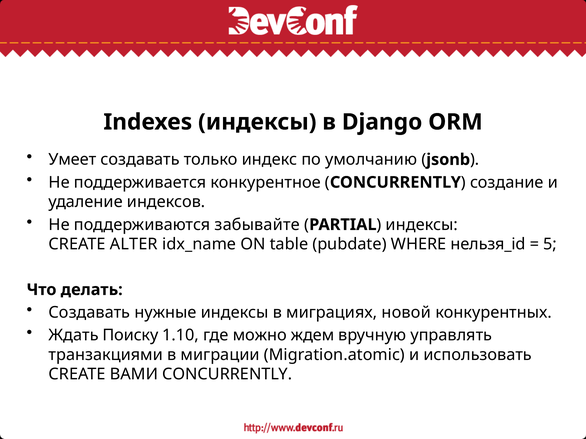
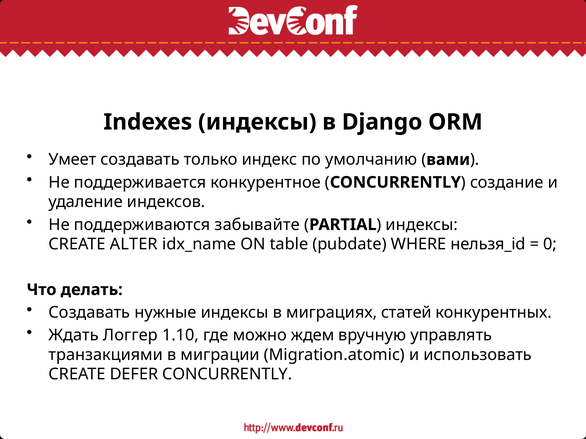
jsonb: jsonb -> вами
5: 5 -> 0
новой: новой -> статей
Поиску: Поиску -> Логгер
ВАМИ: ВАМИ -> DEFER
